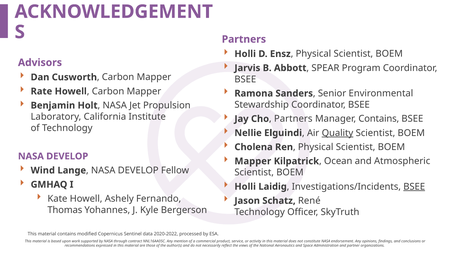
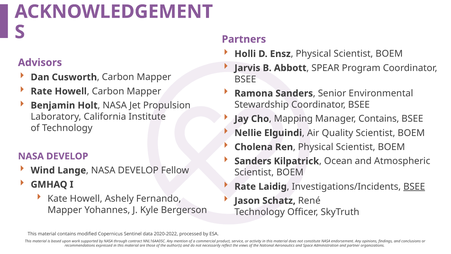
Partners at (293, 119): Partners -> Mapping
Quality underline: present -> none
Mapper at (253, 161): Mapper -> Sanders
Holli at (245, 186): Holli -> Rate
Thomas at (65, 210): Thomas -> Mapper
